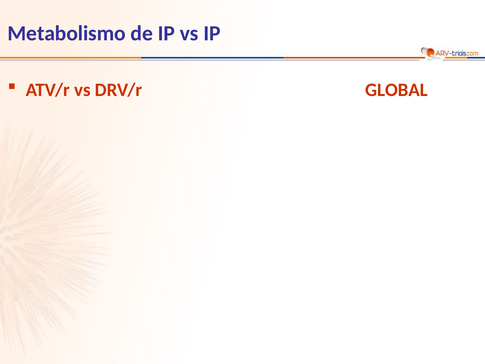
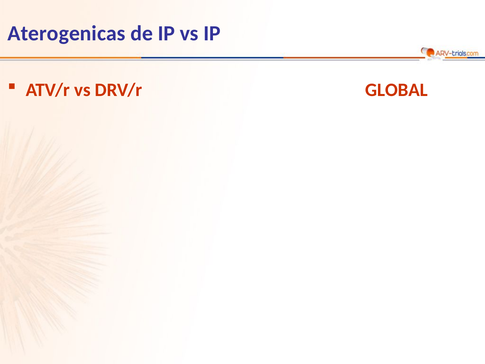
Metabolismo: Metabolismo -> Aterogenicas
